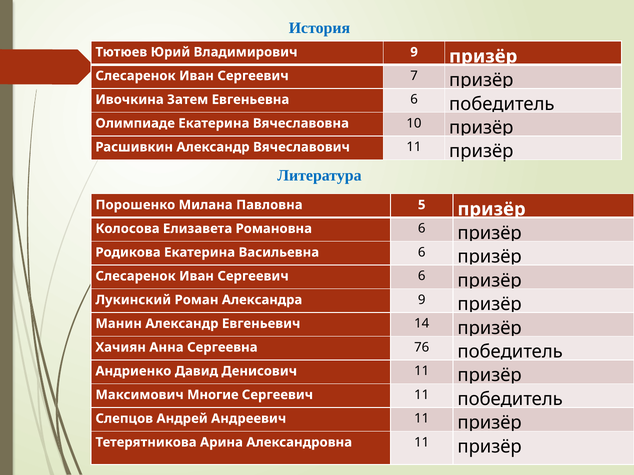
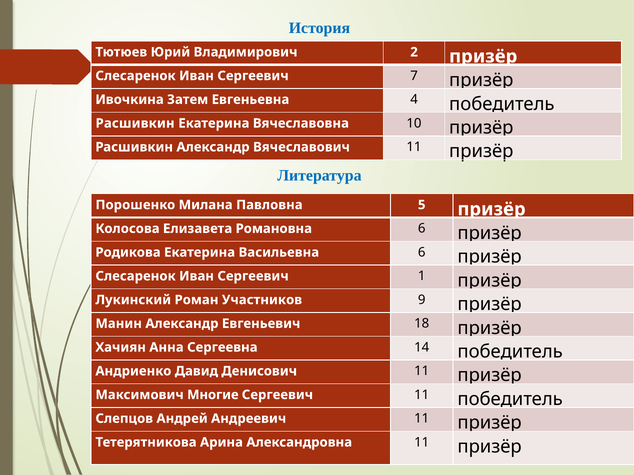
Владимирович 9: 9 -> 2
Евгеньевна 6: 6 -> 4
Олимпиаде at (135, 123): Олимпиаде -> Расшивкин
Сергеевич 6: 6 -> 1
Александра: Александра -> Участников
14: 14 -> 18
76: 76 -> 14
